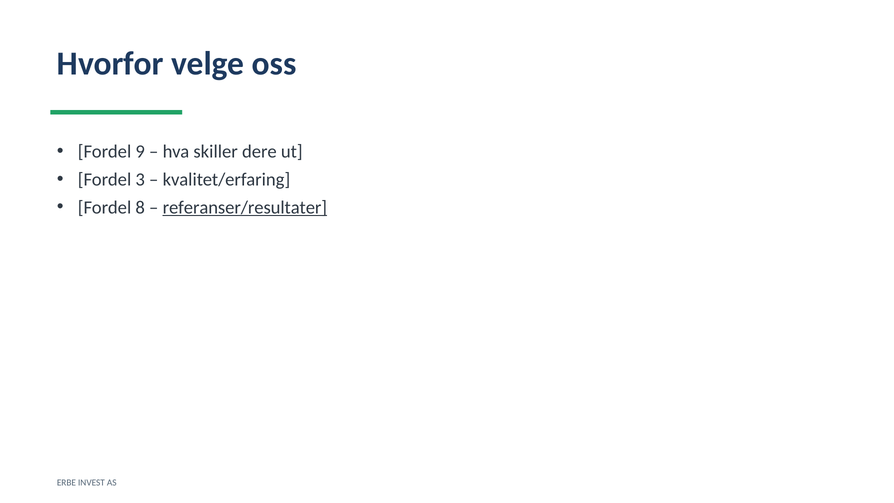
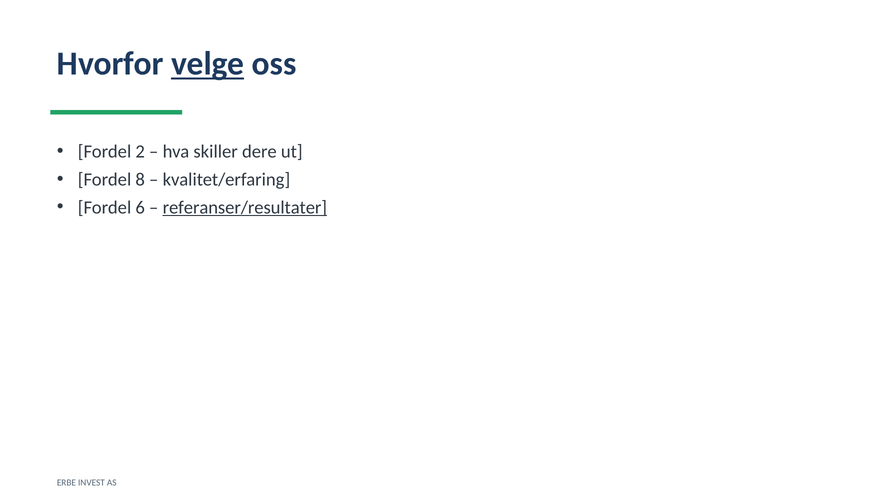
velge underline: none -> present
9: 9 -> 2
3: 3 -> 8
8: 8 -> 6
